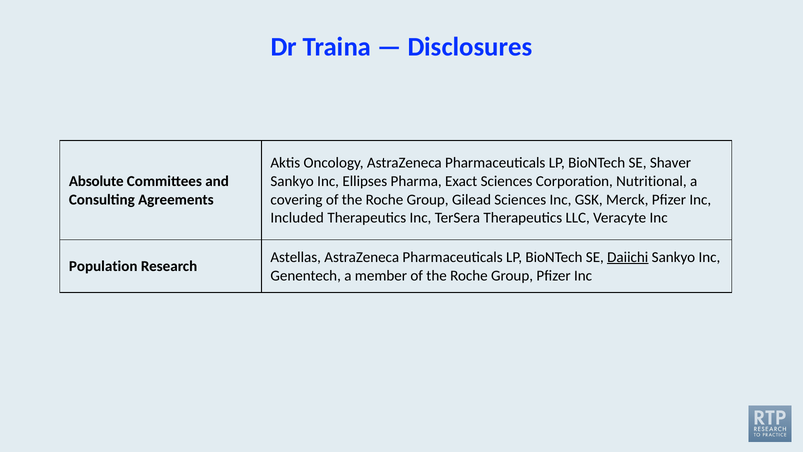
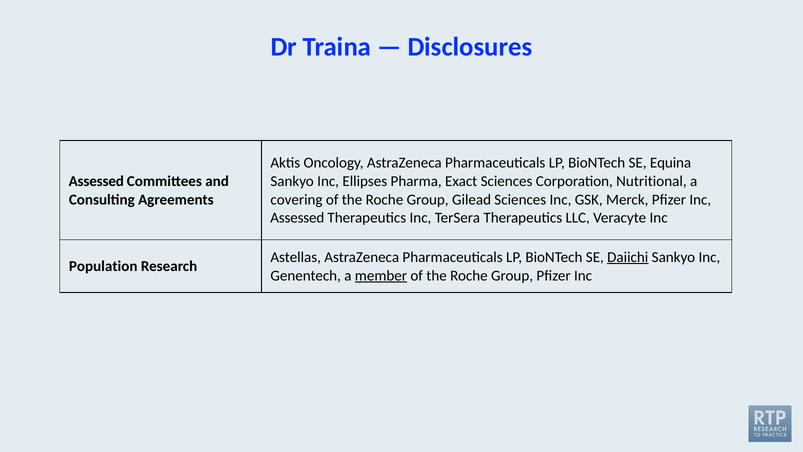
Shaver: Shaver -> Equina
Absolute at (96, 181): Absolute -> Assessed
Included at (297, 218): Included -> Assessed
member underline: none -> present
